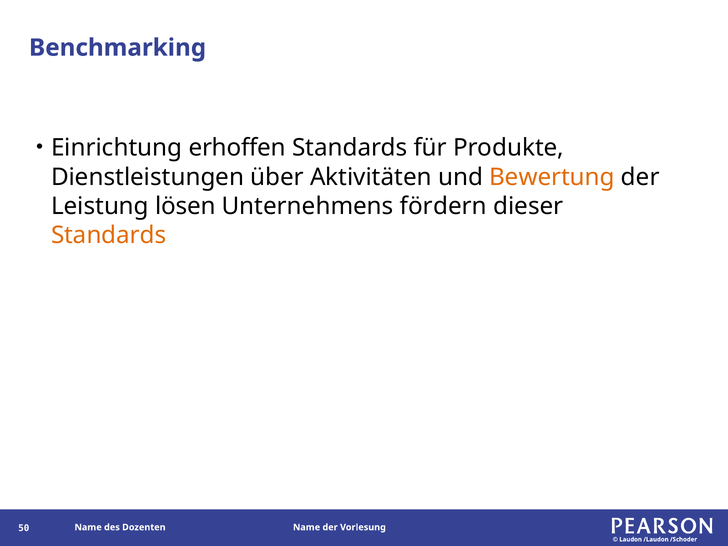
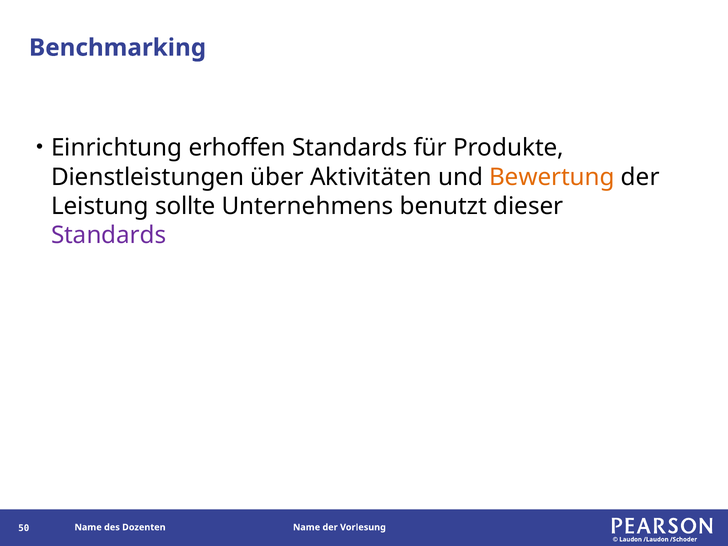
lösen: lösen -> sollte
fördern: fördern -> benutzt
Standards at (109, 235) colour: orange -> purple
